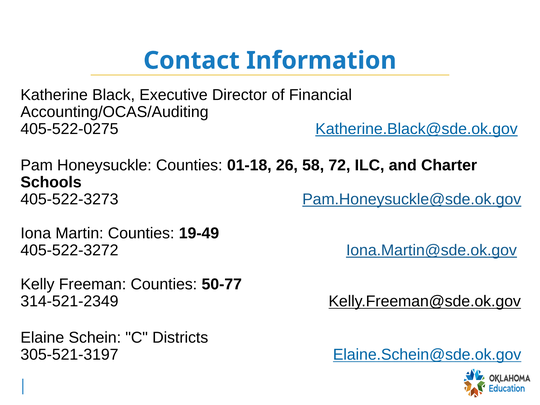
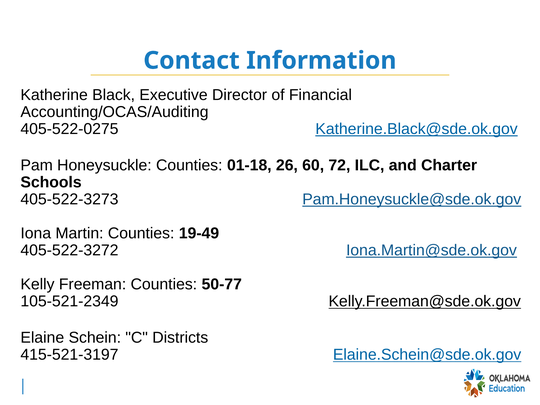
58: 58 -> 60
314-521-2349: 314-521-2349 -> 105-521-2349
305-521-3197: 305-521-3197 -> 415-521-3197
